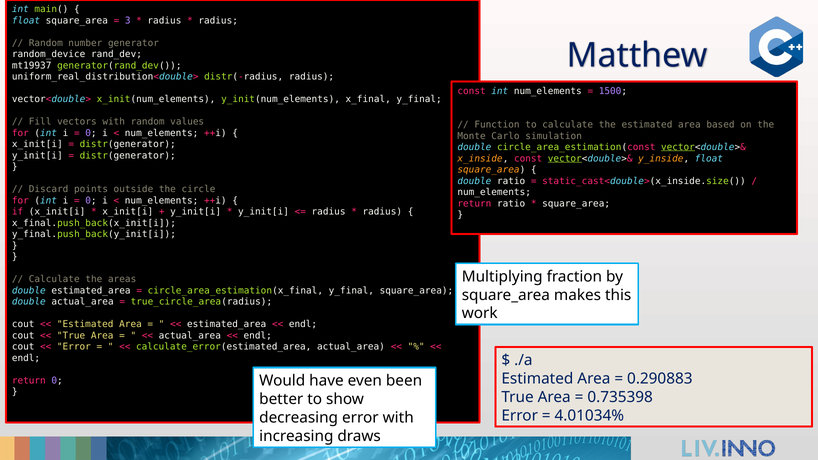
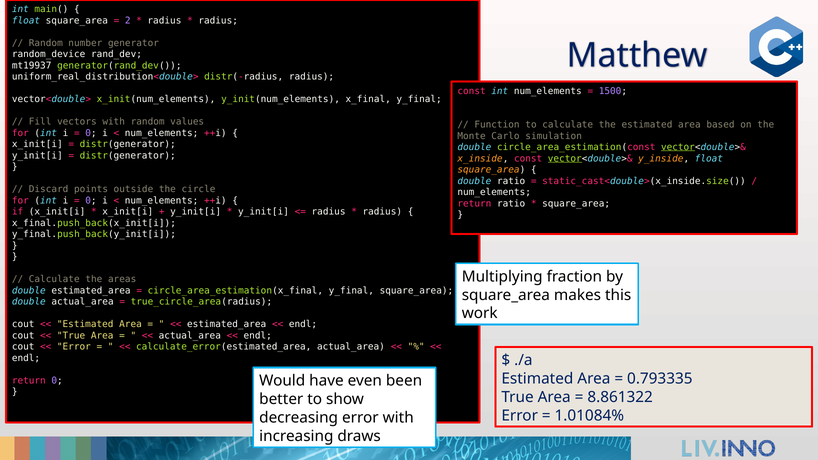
3: 3 -> 2
0.290883: 0.290883 -> 0.793335
0.735398: 0.735398 -> 8.861322
4.01034%: 4.01034% -> 1.01084%
